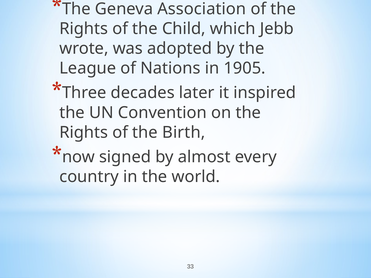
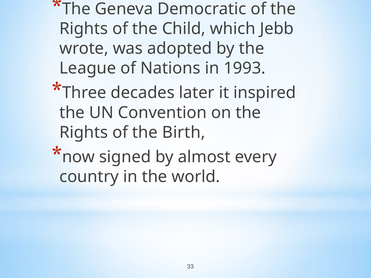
Association: Association -> Democratic
1905: 1905 -> 1993
